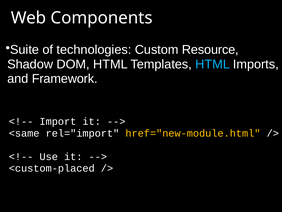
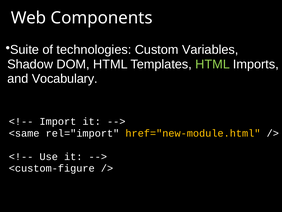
Resource: Resource -> Variables
HTML at (213, 64) colour: light blue -> light green
Framework: Framework -> Vocabulary
<custom-placed: <custom-placed -> <custom-figure
